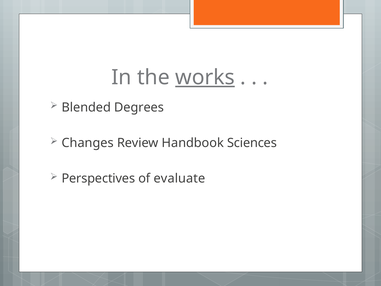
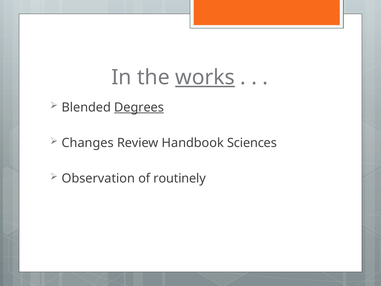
Degrees underline: none -> present
Perspectives: Perspectives -> Observation
evaluate: evaluate -> routinely
